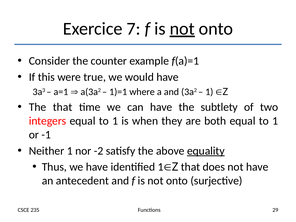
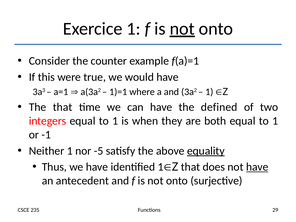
Exercice 7: 7 -> 1
subtlety: subtlety -> defined
-2: -2 -> -5
have at (257, 167) underline: none -> present
